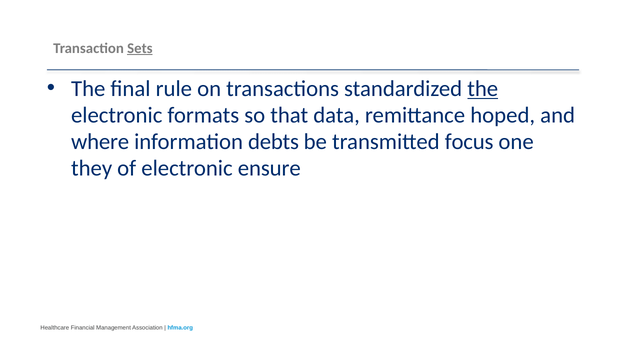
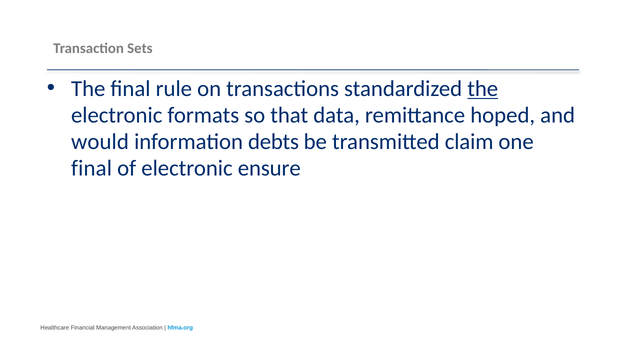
Sets underline: present -> none
where: where -> would
focus: focus -> claim
they at (92, 168): they -> final
